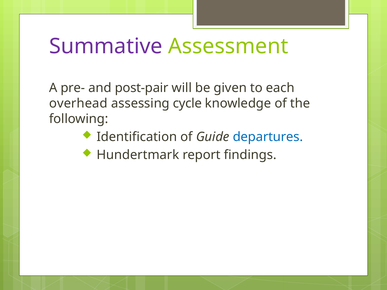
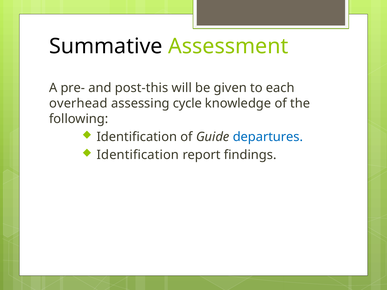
Summative colour: purple -> black
post-pair: post-pair -> post-this
Hundertmark at (138, 155): Hundertmark -> Identification
